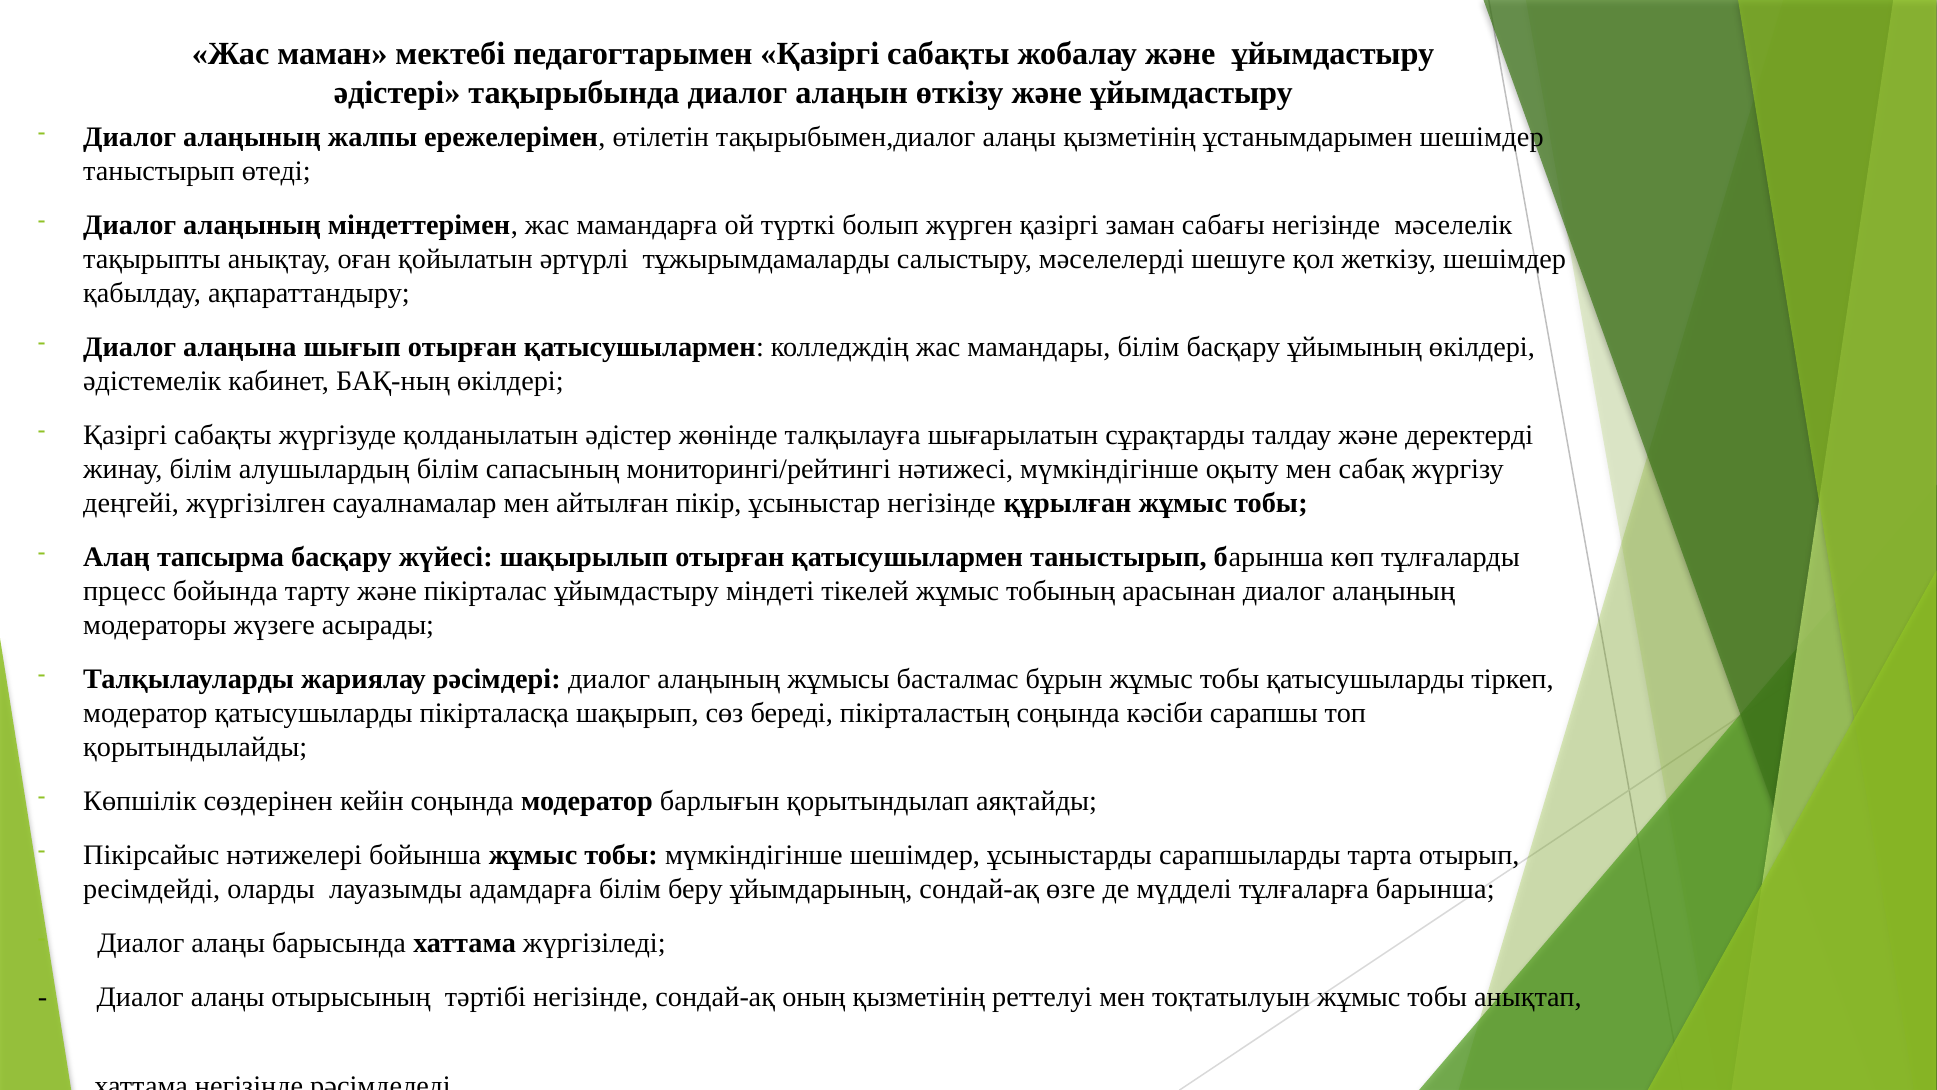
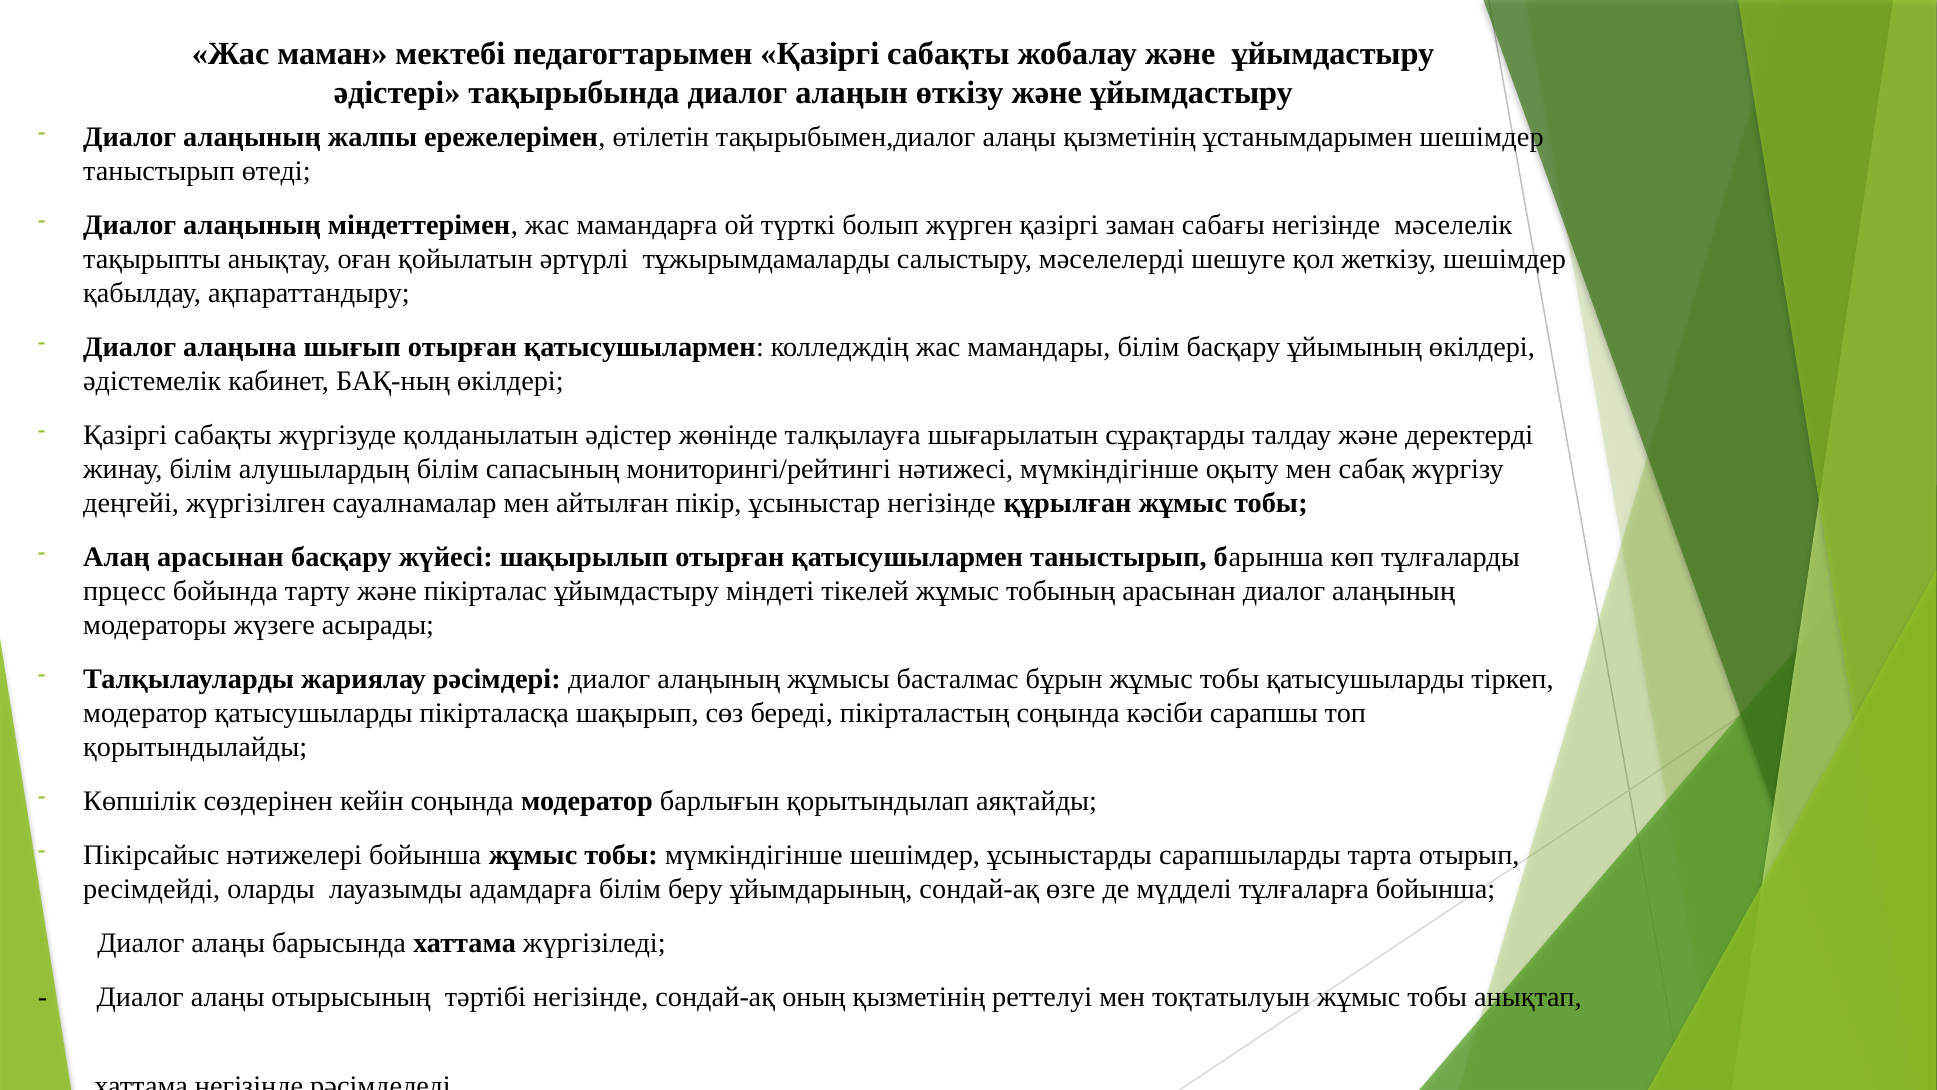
Алаң тапсырма: тапсырма -> арасынан
тұлғаларға барынша: барынша -> бойынша
